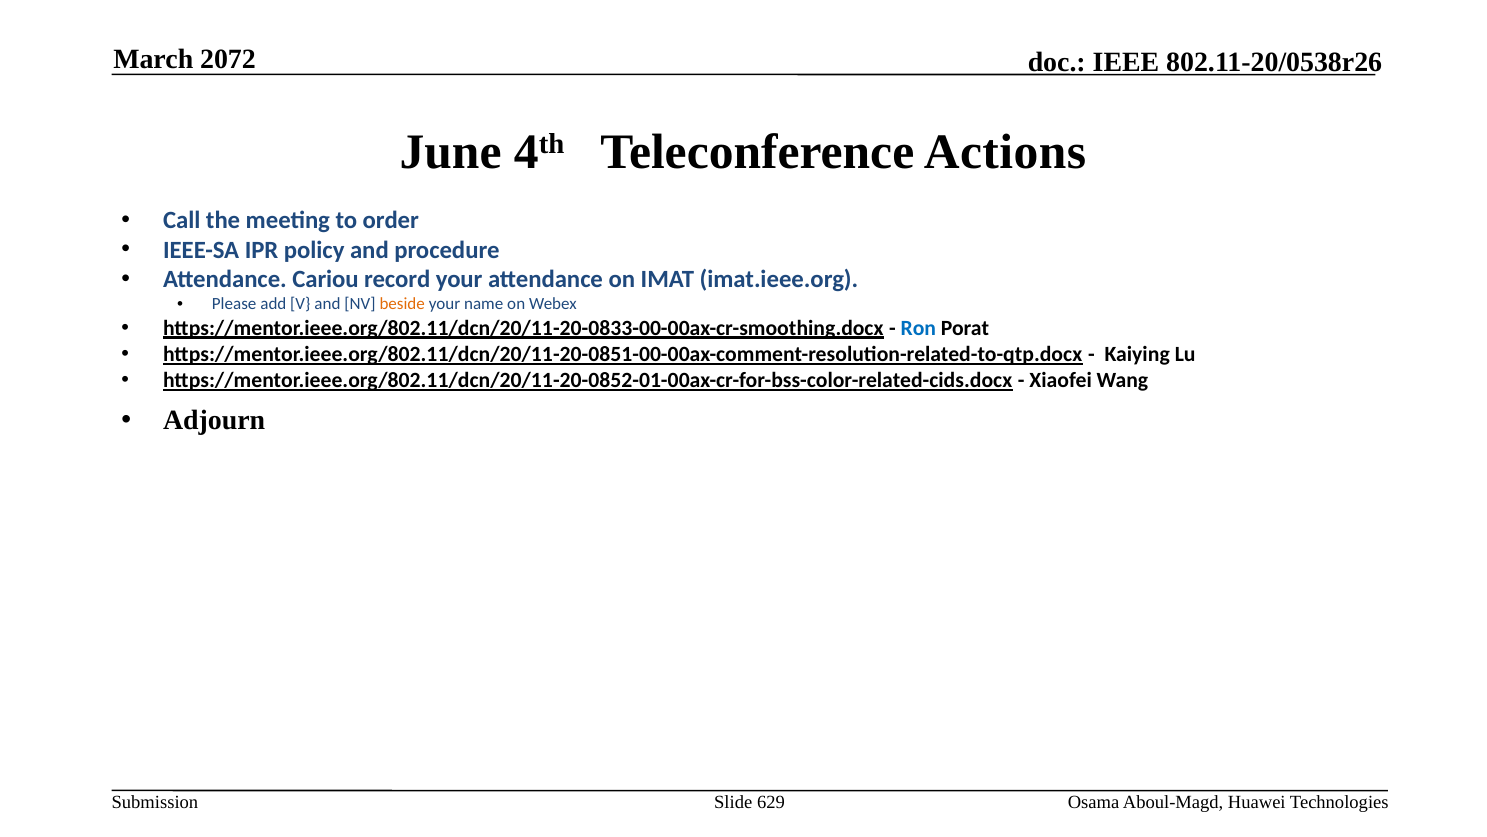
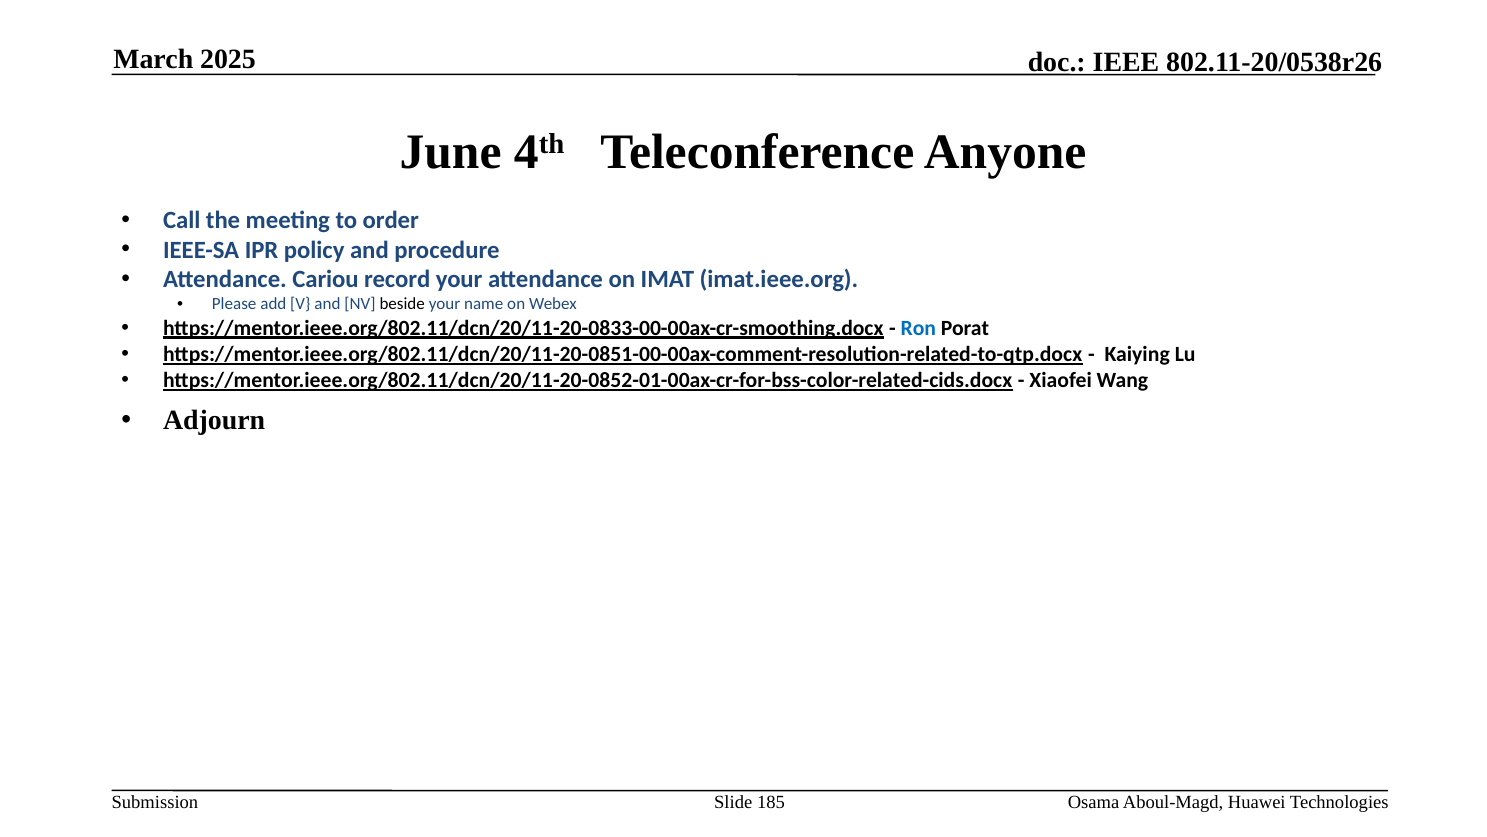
2072: 2072 -> 2025
Actions: Actions -> Anyone
beside colour: orange -> black
629: 629 -> 185
